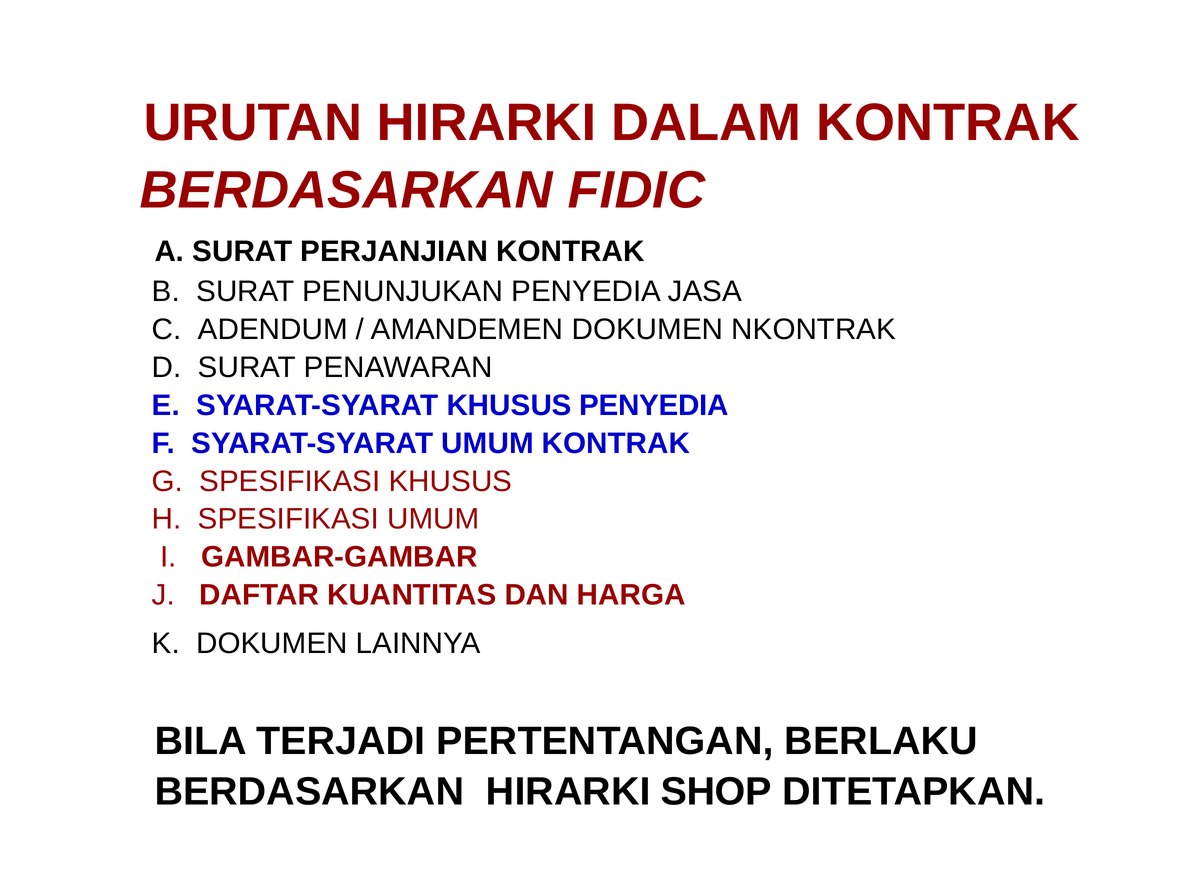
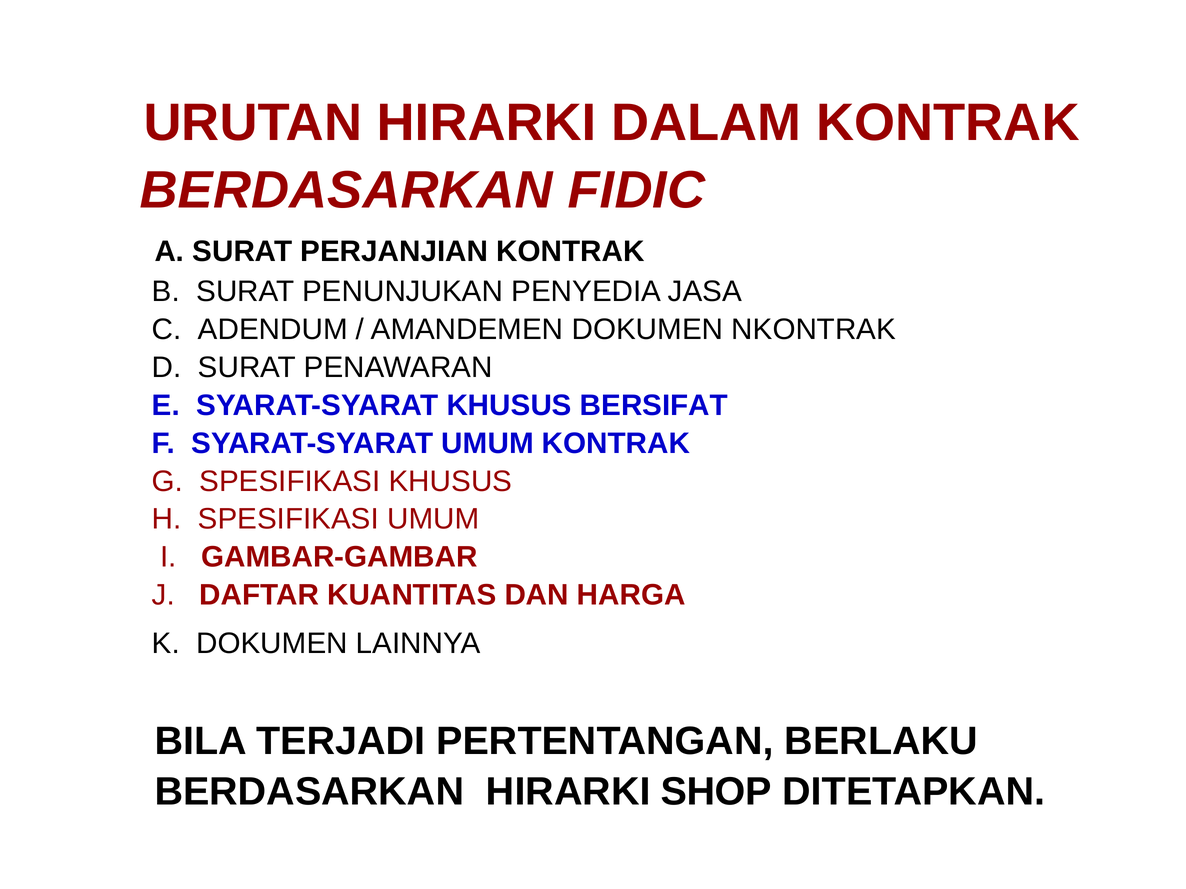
KHUSUS PENYEDIA: PENYEDIA -> BERSIFAT
